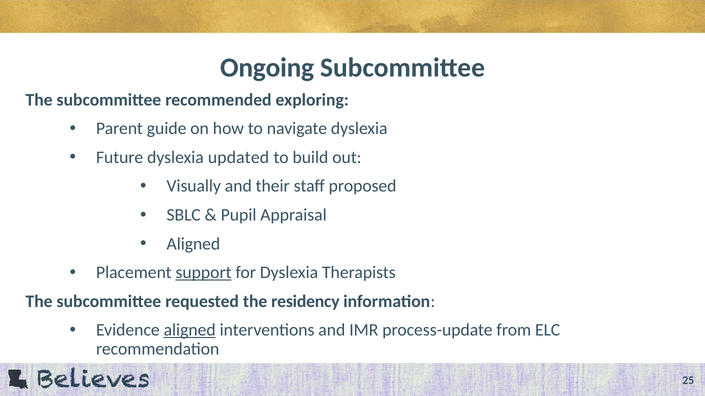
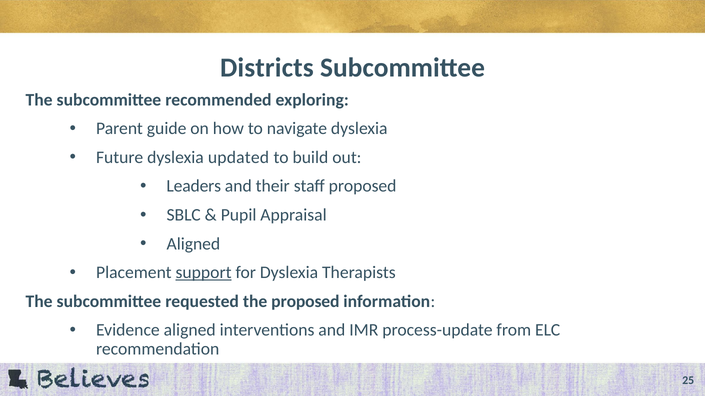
Ongoing: Ongoing -> Districts
Visually: Visually -> Leaders
the residency: residency -> proposed
aligned at (190, 331) underline: present -> none
